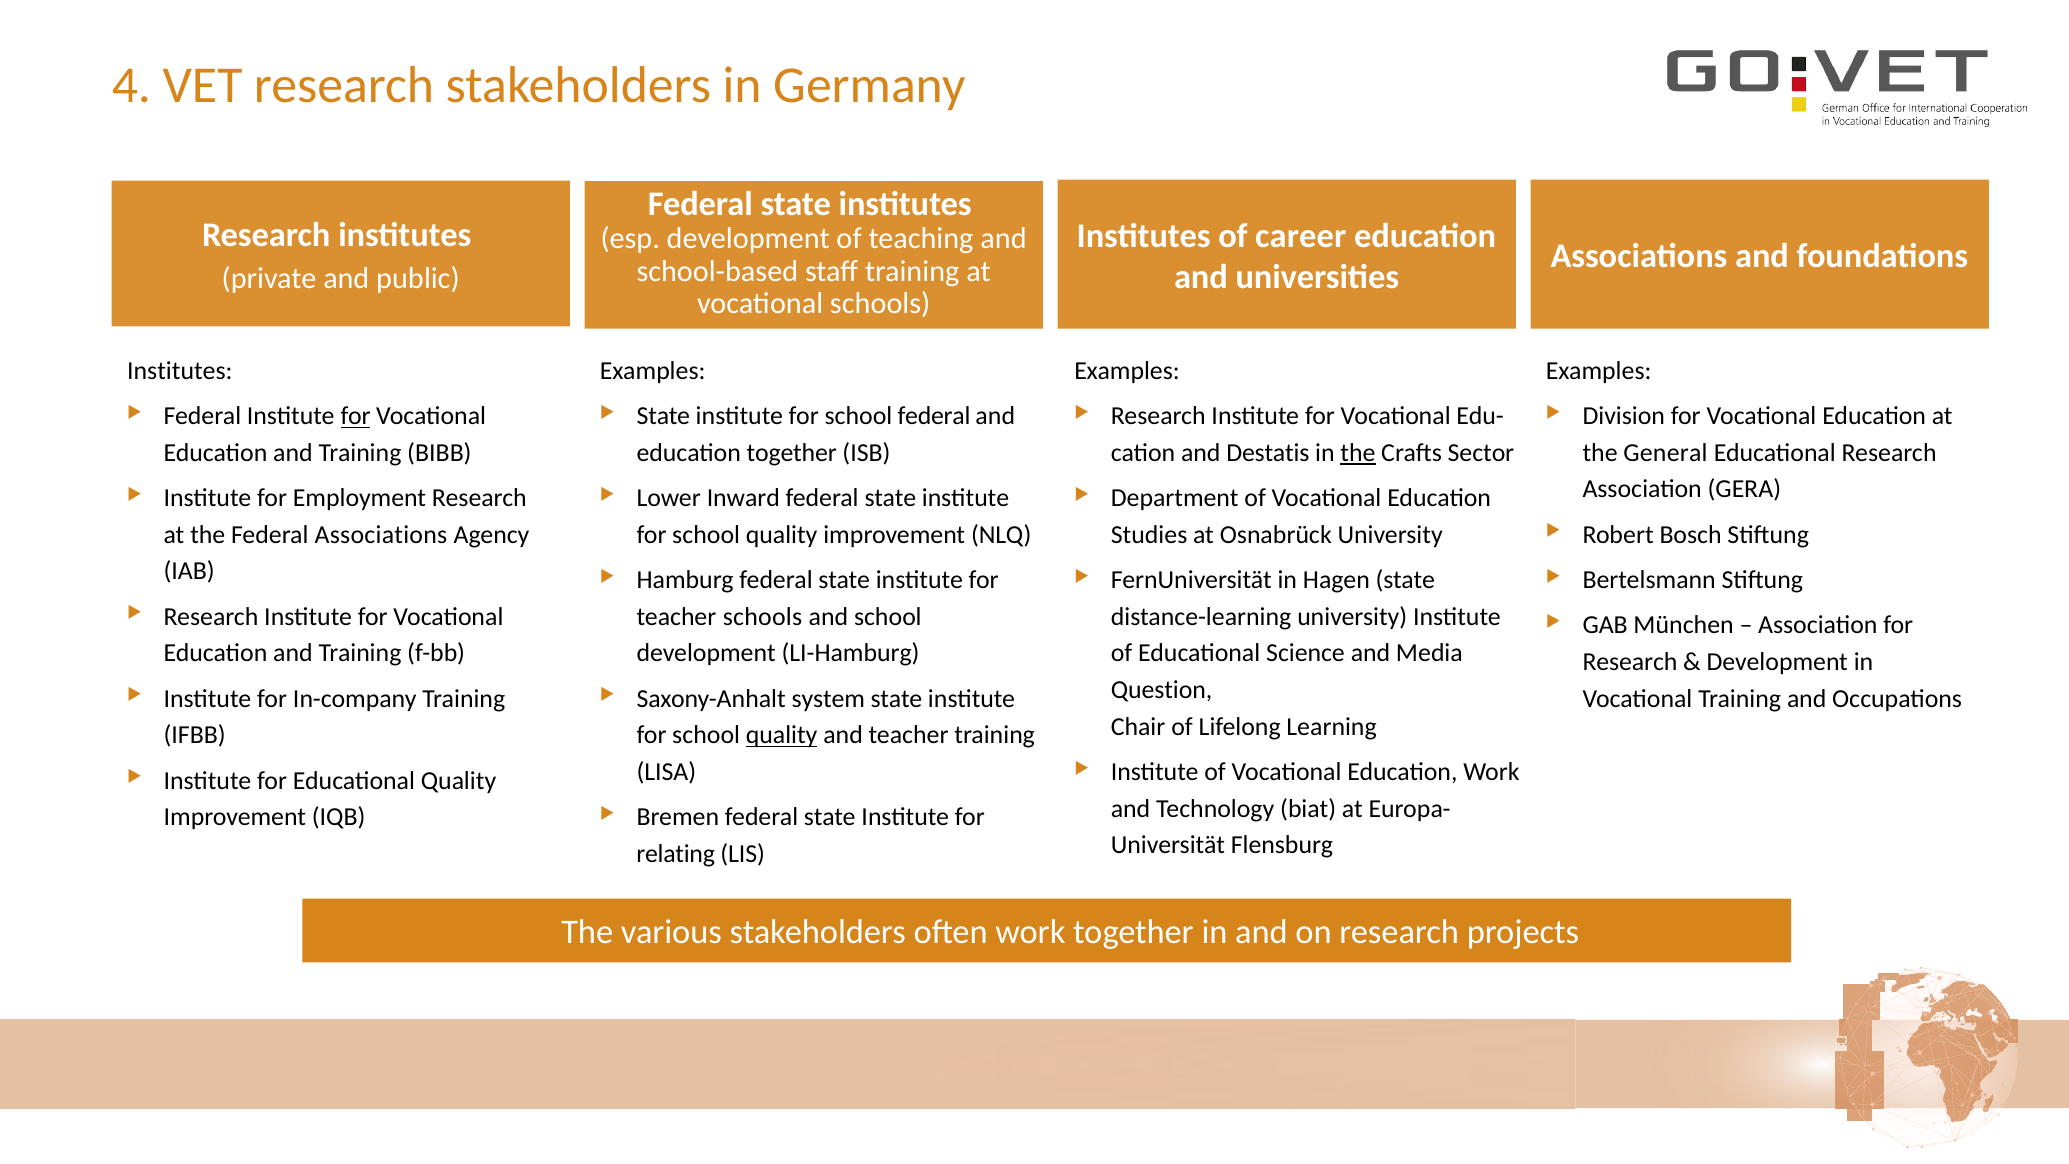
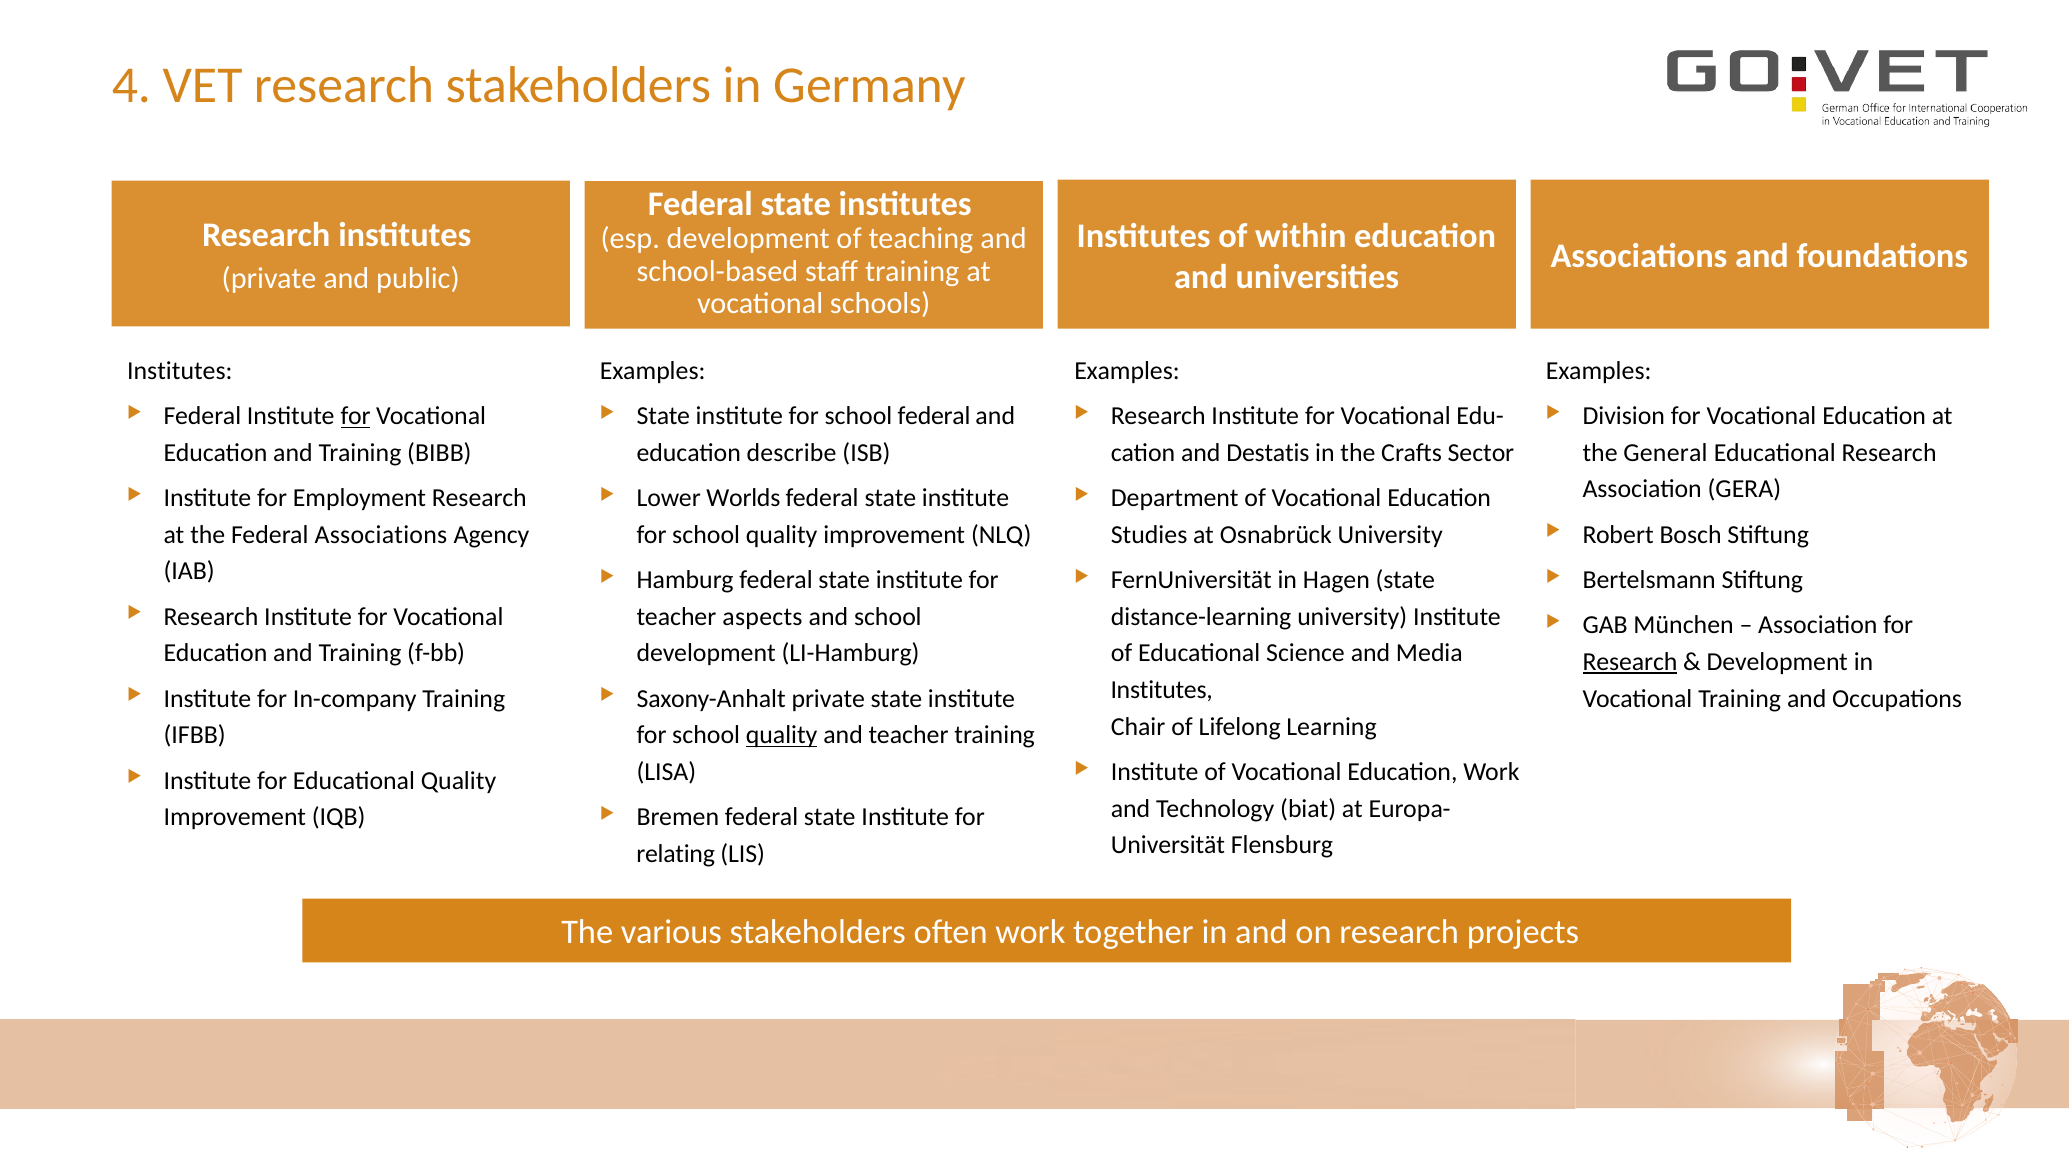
career: career -> within
the at (1358, 453) underline: present -> none
education together: together -> describe
Inward: Inward -> Worlds
teacher schools: schools -> aspects
Research at (1630, 662) underline: none -> present
Question at (1162, 690): Question -> Institutes
Saxony-Anhalt system: system -> private
